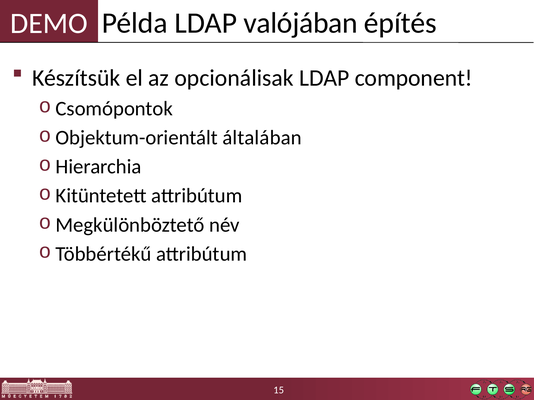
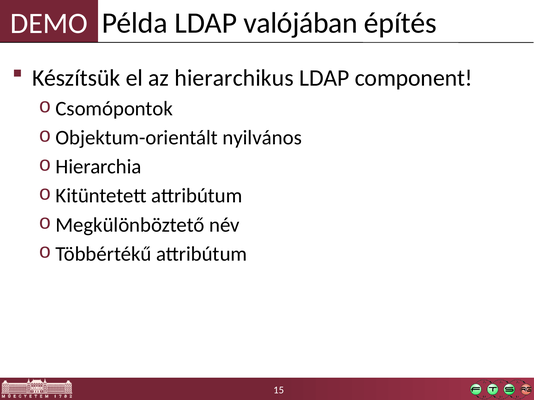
opcionálisak: opcionálisak -> hierarchikus
általában: általában -> nyilvános
